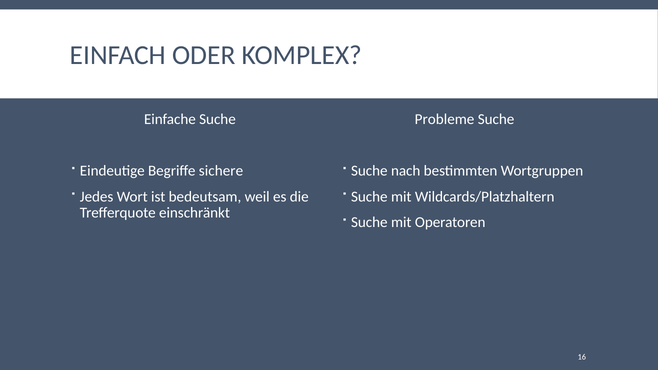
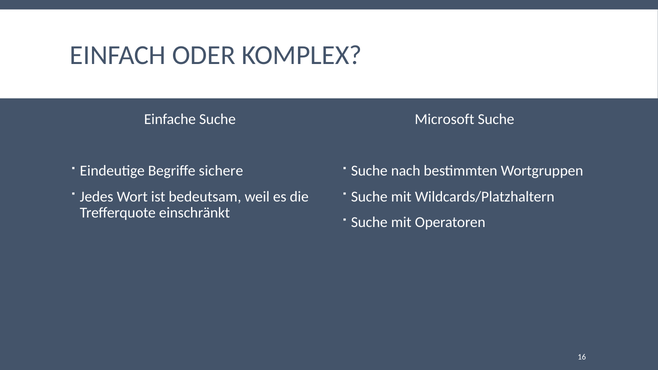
Probleme: Probleme -> Microsoft
